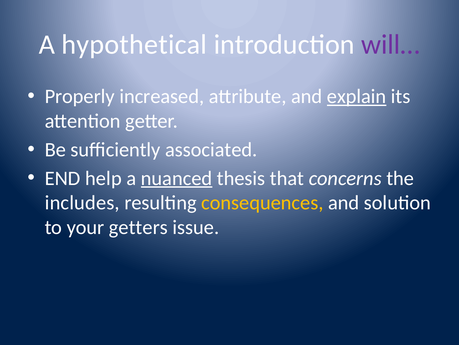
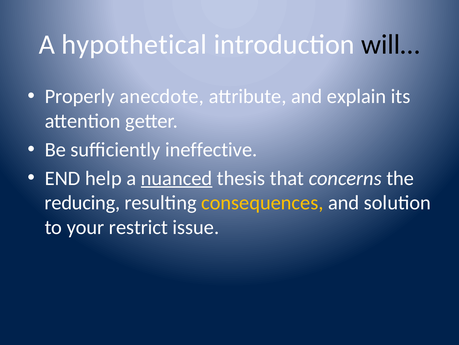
will… colour: purple -> black
increased: increased -> anecdote
explain underline: present -> none
associated: associated -> ineffective
includes: includes -> reducing
getters: getters -> restrict
